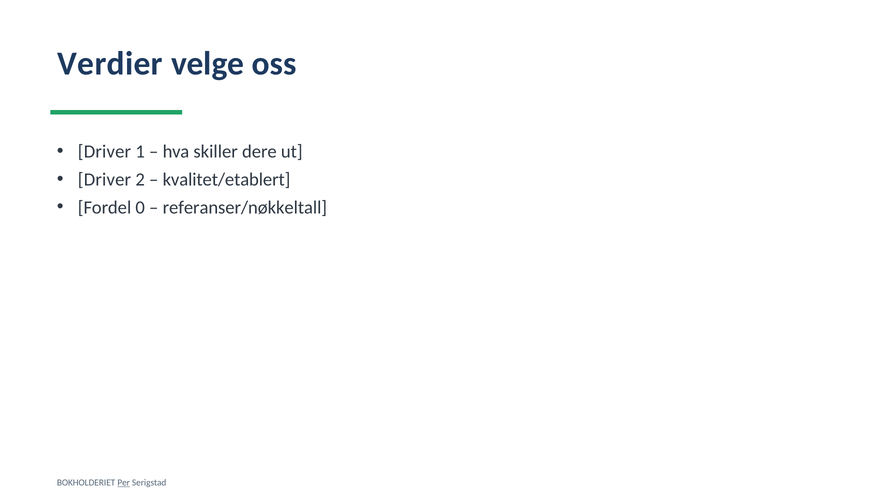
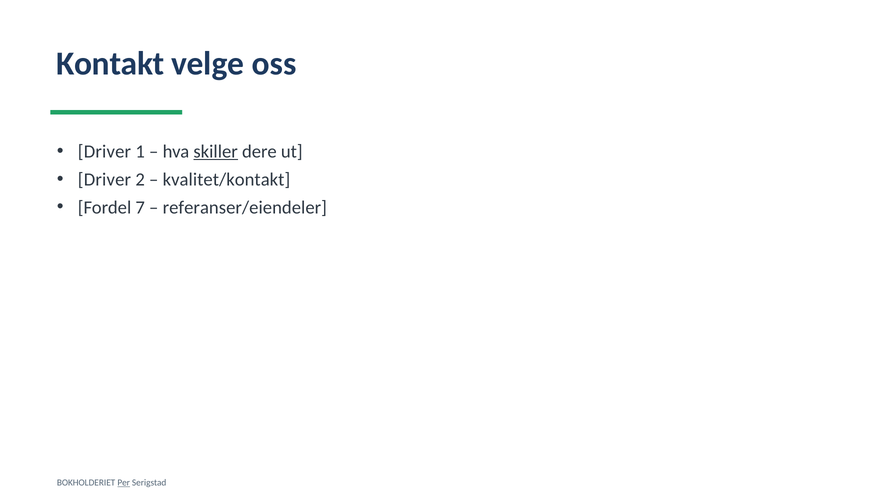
Verdier: Verdier -> Kontakt
skiller underline: none -> present
kvalitet/etablert: kvalitet/etablert -> kvalitet/kontakt
0: 0 -> 7
referanser/nøkkeltall: referanser/nøkkeltall -> referanser/eiendeler
